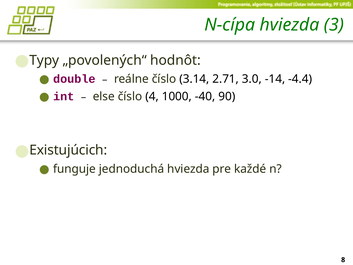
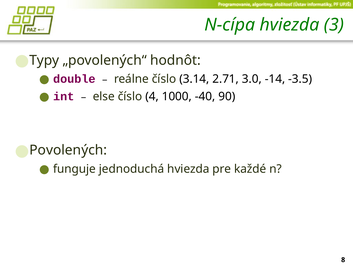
-4.4: -4.4 -> -3.5
Existujúcich: Existujúcich -> Povolených
